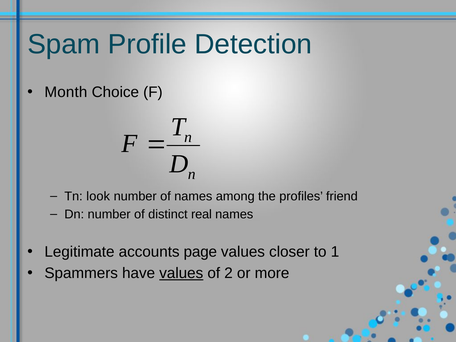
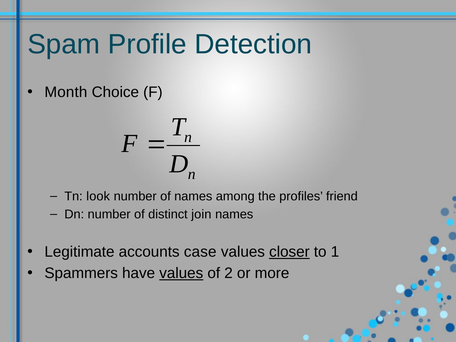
real: real -> join
page: page -> case
closer underline: none -> present
